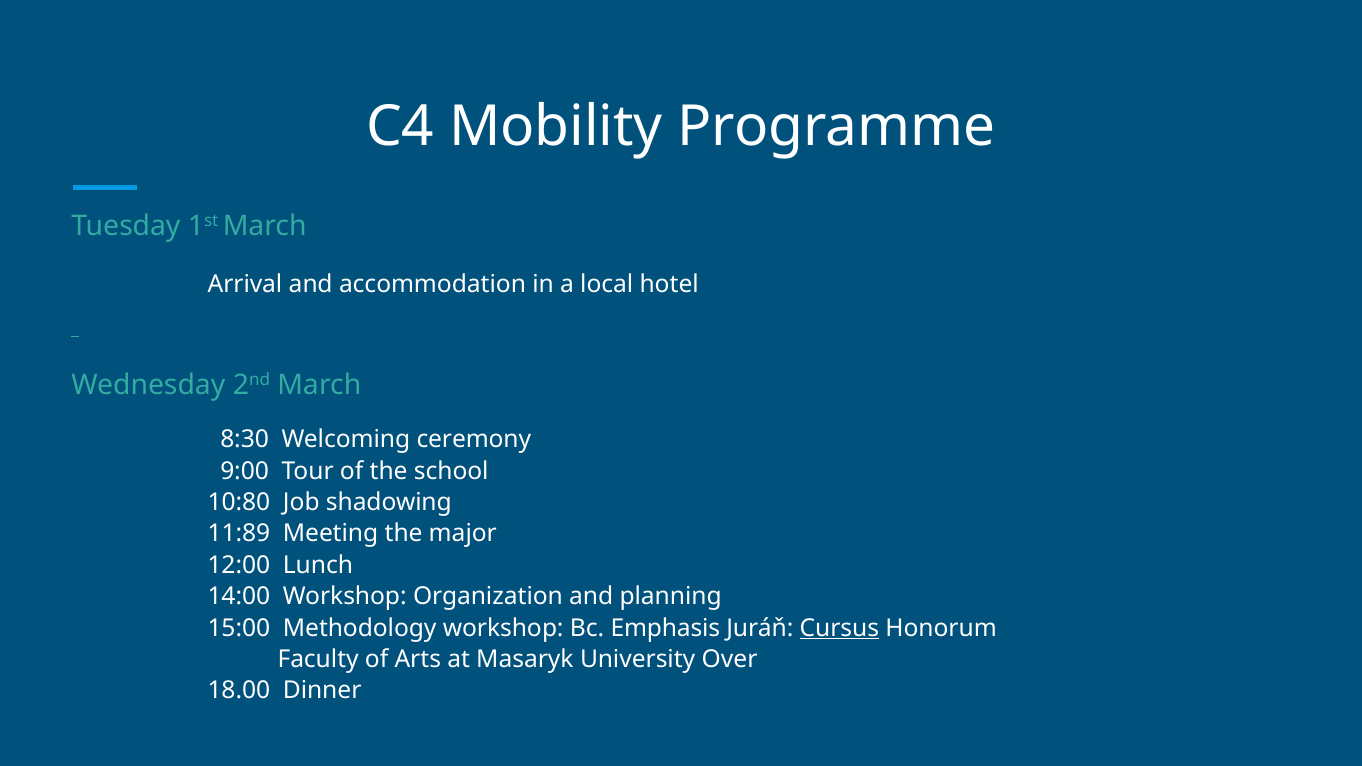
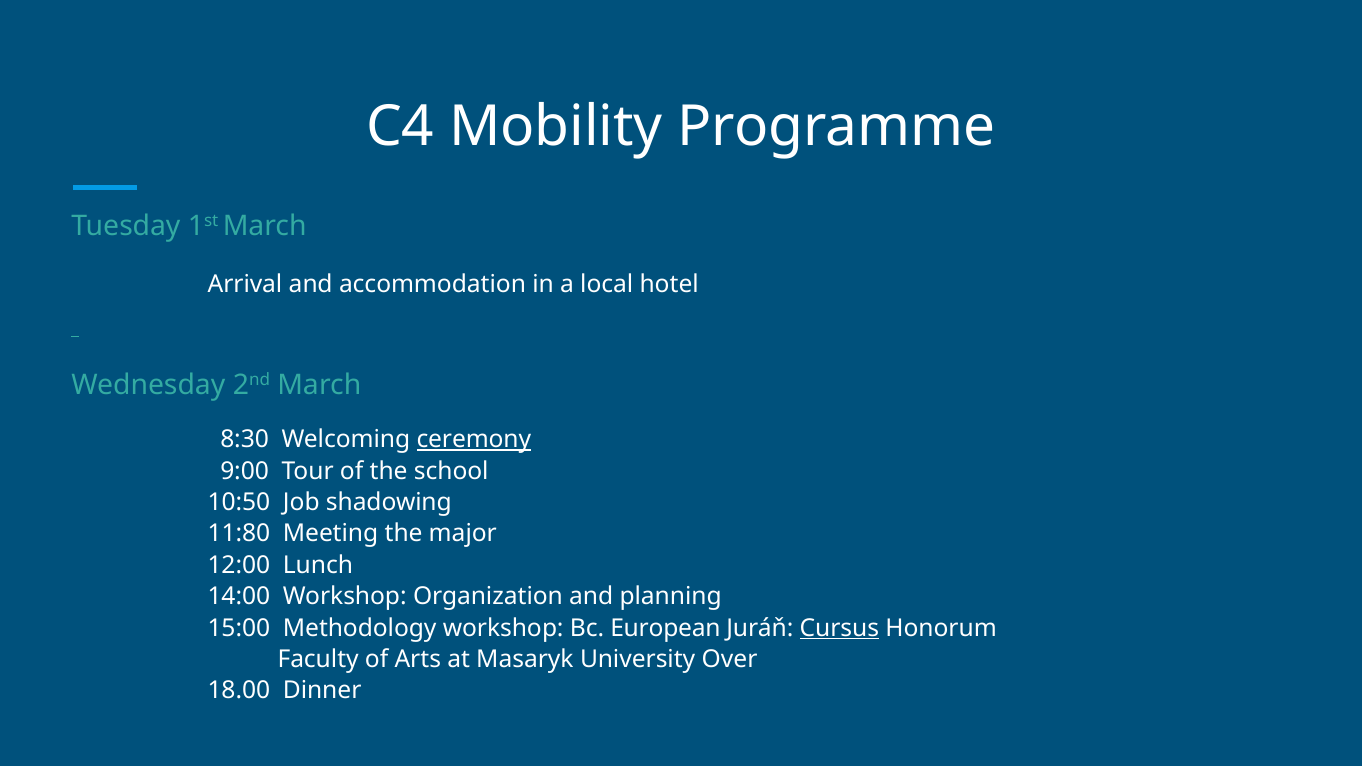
ceremony underline: none -> present
10:80: 10:80 -> 10:50
11:89: 11:89 -> 11:80
Emphasis: Emphasis -> European
